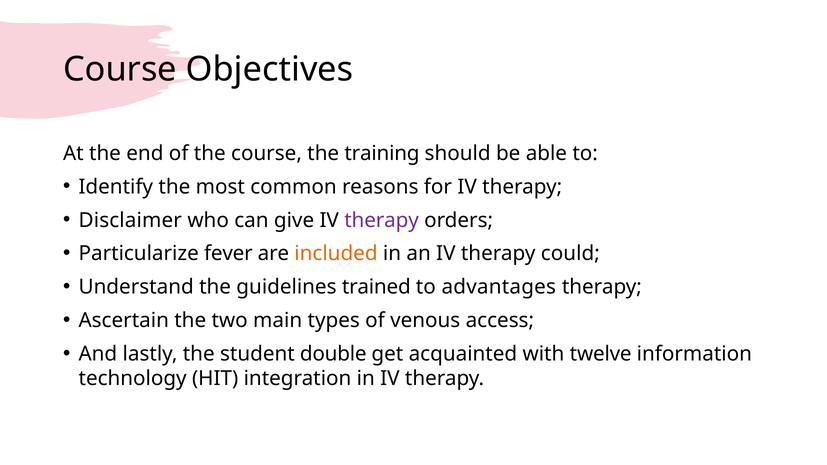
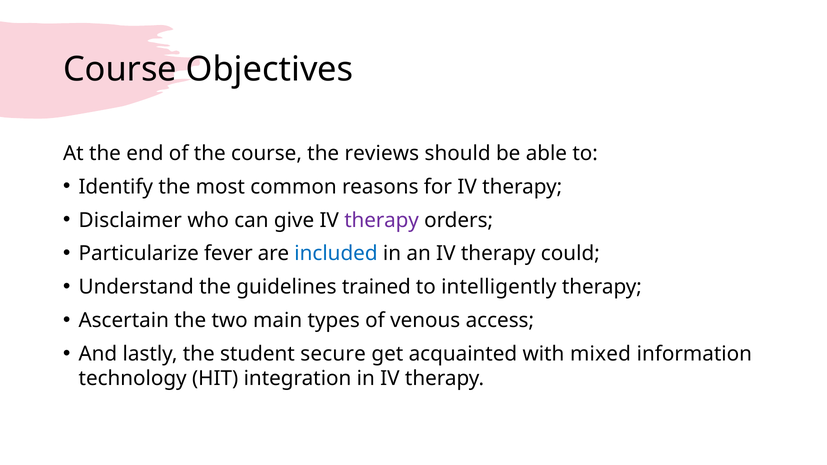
training: training -> reviews
included colour: orange -> blue
advantages: advantages -> intelligently
double: double -> secure
twelve: twelve -> mixed
